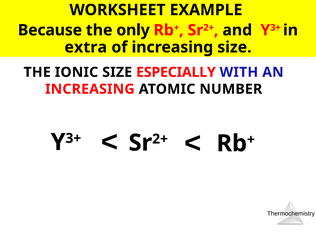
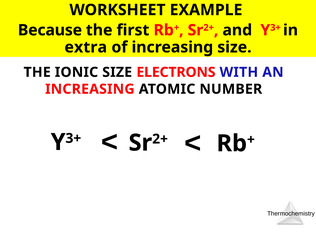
only: only -> first
ESPECIALLY: ESPECIALLY -> ELECTRONS
